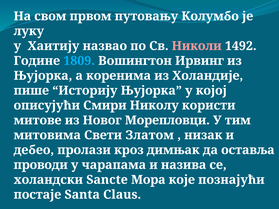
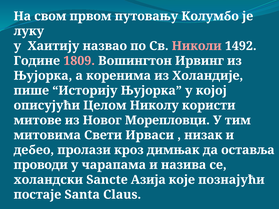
1809 colour: light blue -> pink
Смири: Смири -> Целом
Златом: Златом -> Ирваси
Мора: Мора -> Азија
